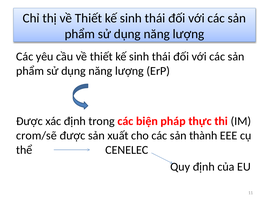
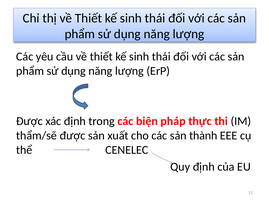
crom/sẽ: crom/sẽ -> thẩm/sẽ
